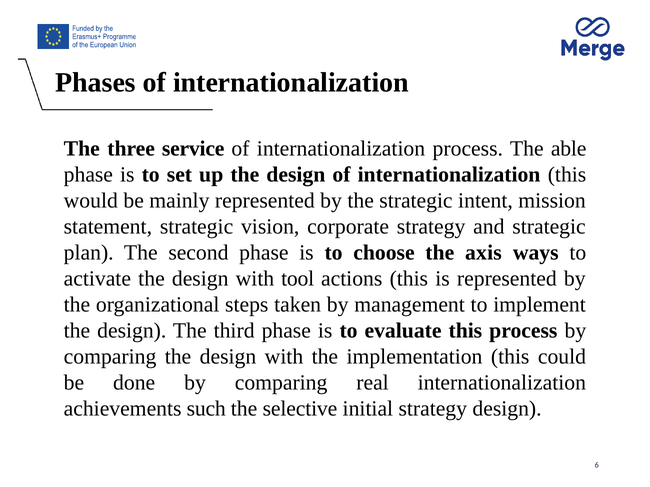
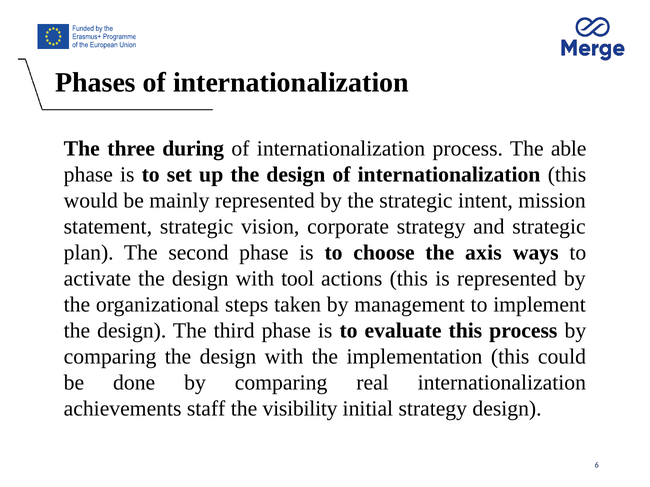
service: service -> during
such: such -> staff
selective: selective -> visibility
